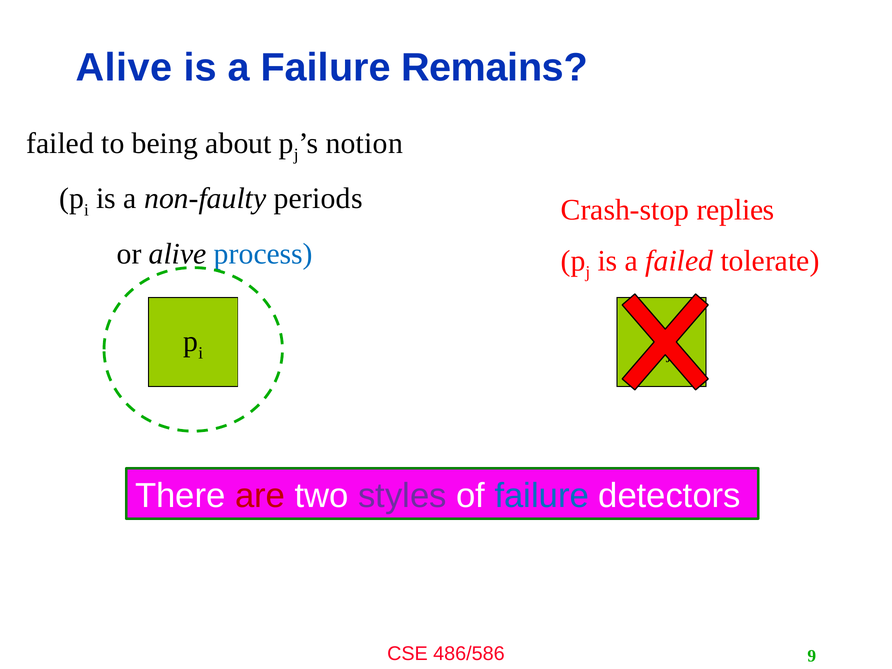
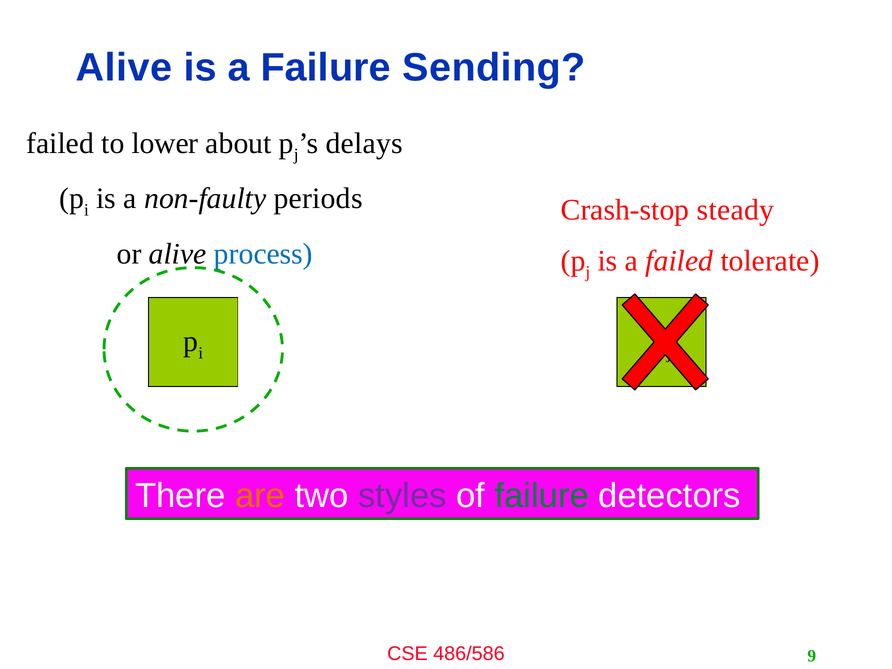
Remains: Remains -> Sending
being: being -> lower
notion: notion -> delays
replies: replies -> steady
are colour: red -> orange
failure at (542, 496) colour: blue -> green
